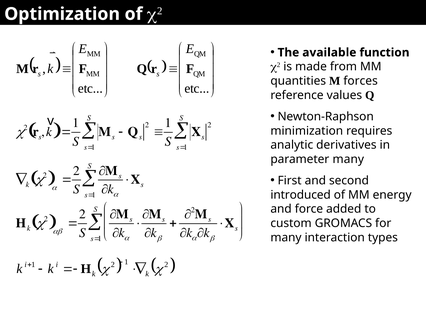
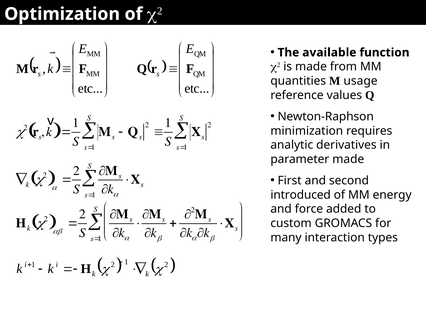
forces: forces -> usage
parameter many: many -> made
